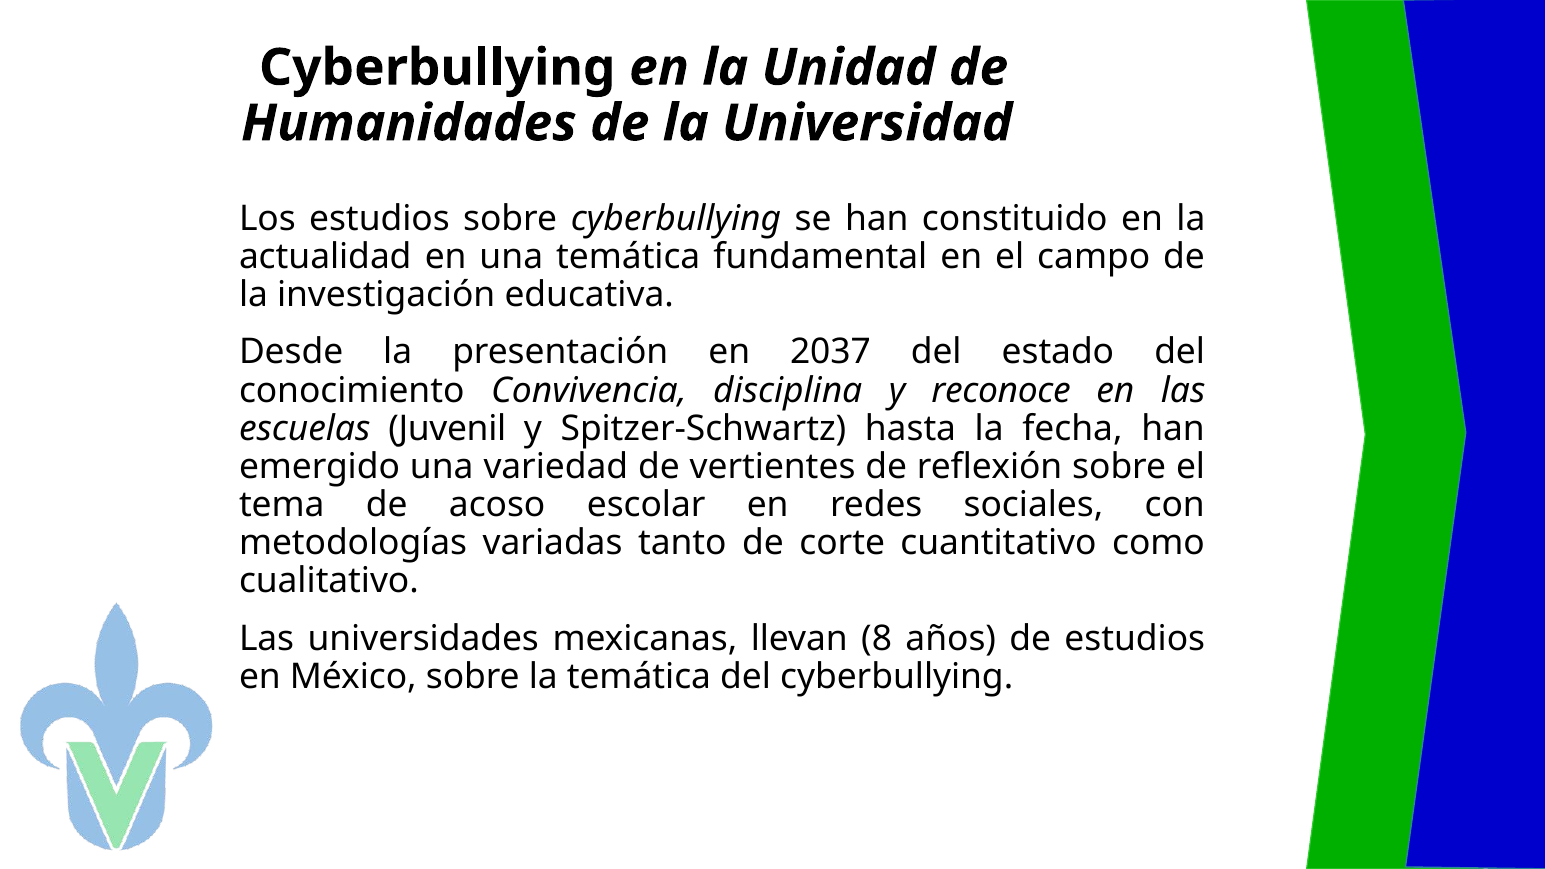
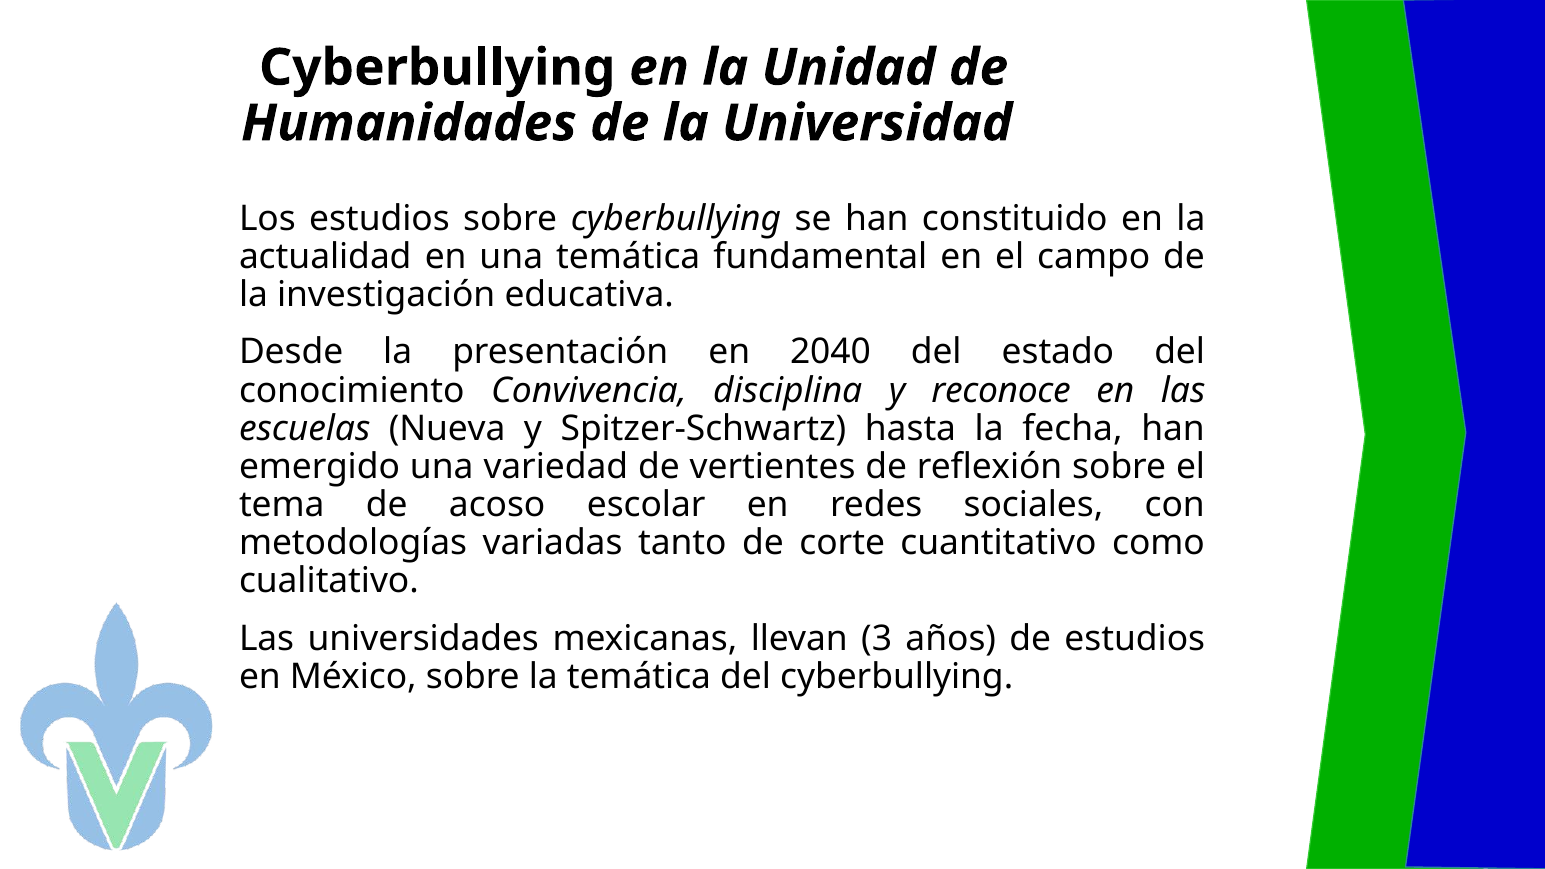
2037: 2037 -> 2040
Juvenil: Juvenil -> Nueva
8: 8 -> 3
